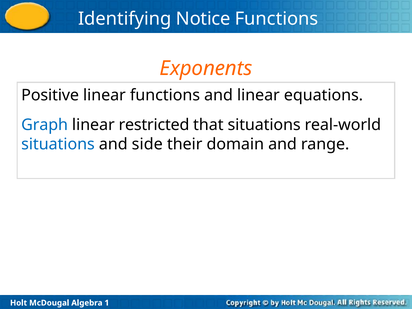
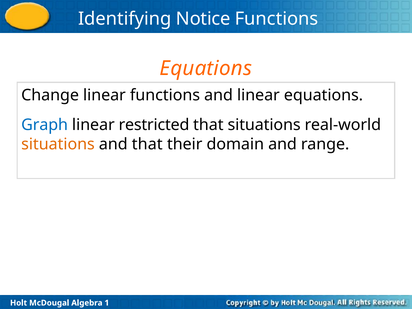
Exponents at (206, 68): Exponents -> Equations
Positive: Positive -> Change
situations at (58, 144) colour: blue -> orange
and side: side -> that
